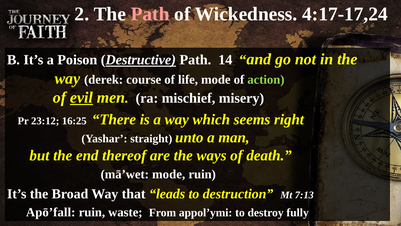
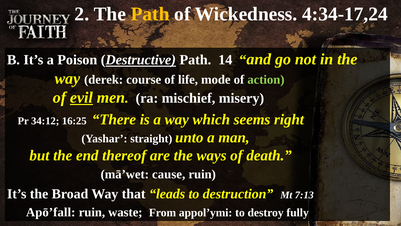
Path at (150, 14) colour: pink -> yellow
4:17-17,24: 4:17-17,24 -> 4:34-17,24
23:12: 23:12 -> 34:12
mā’wet mode: mode -> cause
